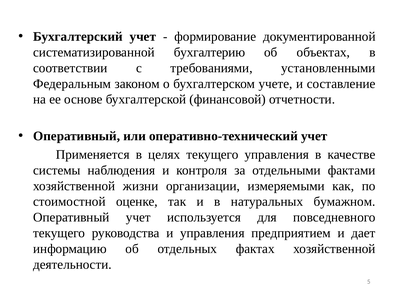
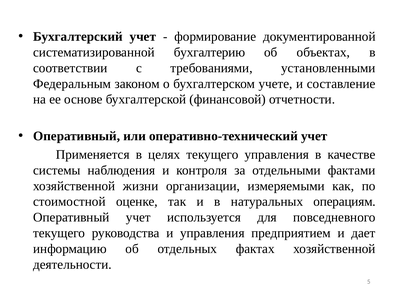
бумажном: бумажном -> операциям
